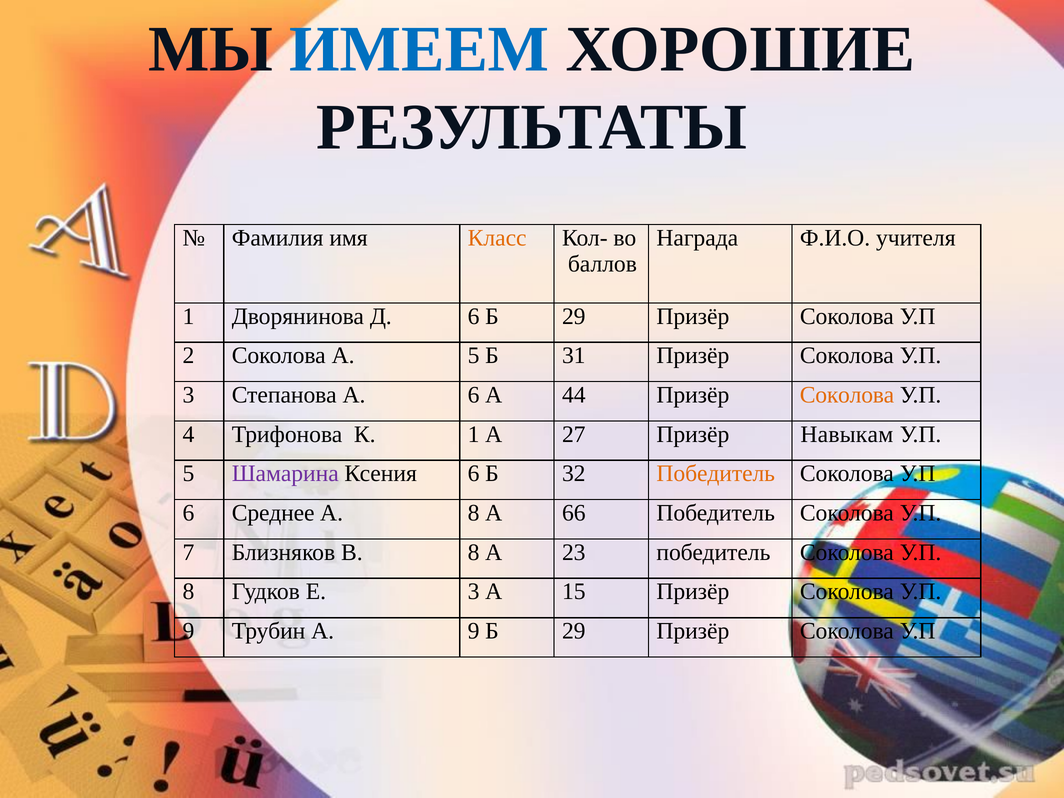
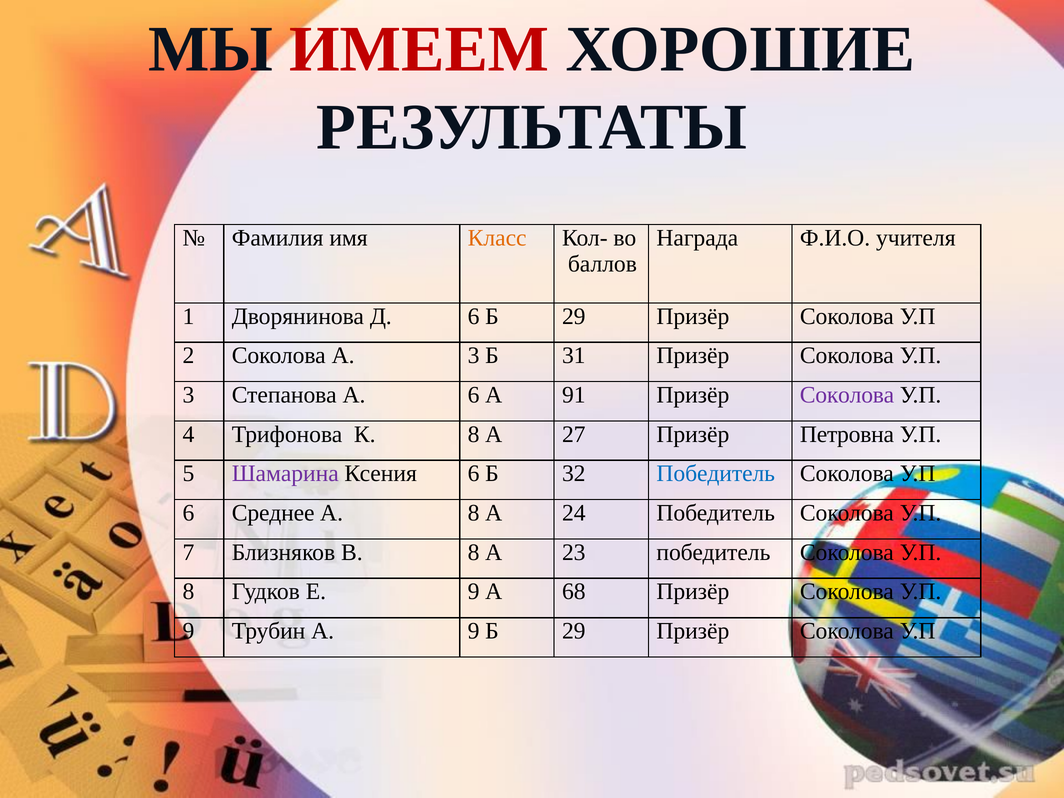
ИМЕЕМ colour: blue -> red
А 5: 5 -> 3
44: 44 -> 91
Соколова at (847, 395) colour: orange -> purple
К 1: 1 -> 8
Навыкам: Навыкам -> Петровна
Победитель at (716, 474) colour: orange -> blue
66: 66 -> 24
Е 3: 3 -> 9
15: 15 -> 68
